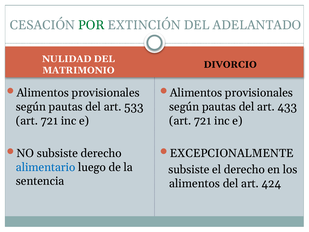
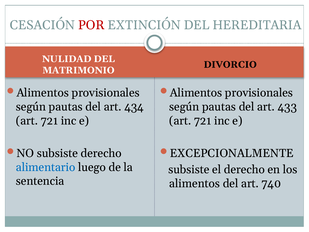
POR colour: green -> red
ADELANTADO: ADELANTADO -> HEREDITARIA
533: 533 -> 434
424: 424 -> 740
